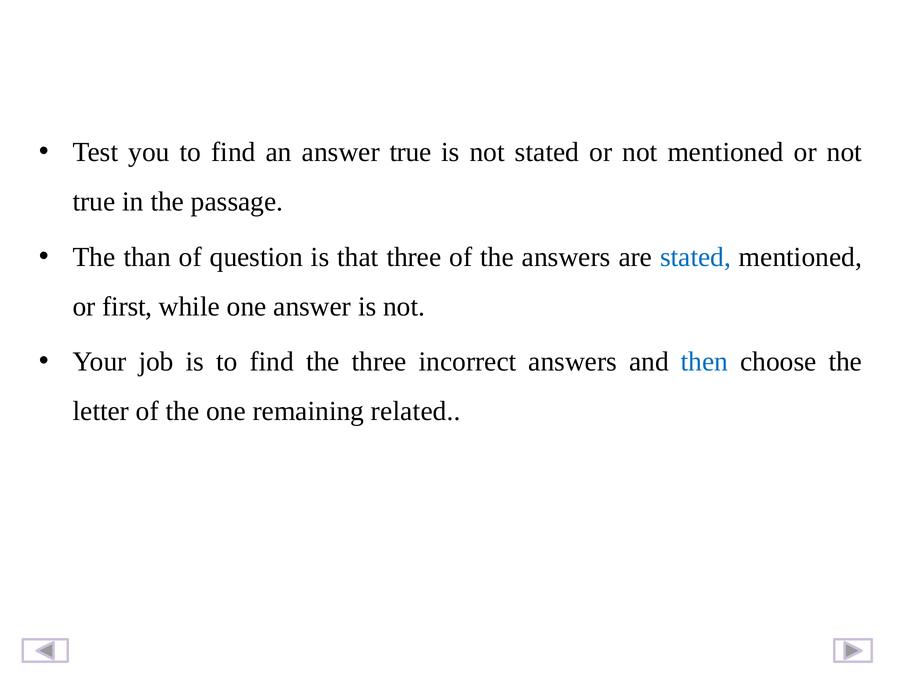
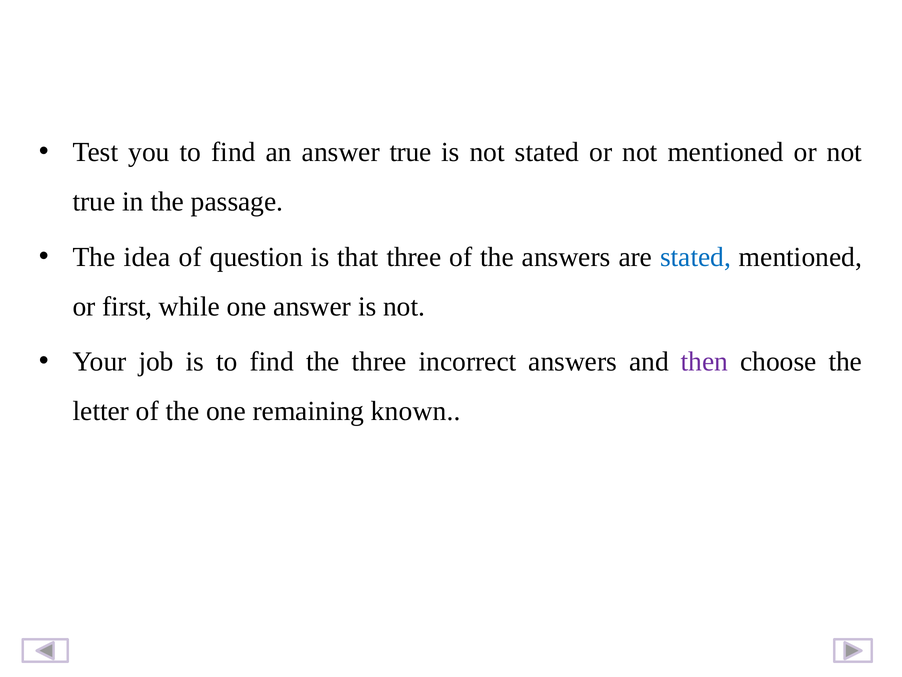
than: than -> idea
then colour: blue -> purple
related: related -> known
